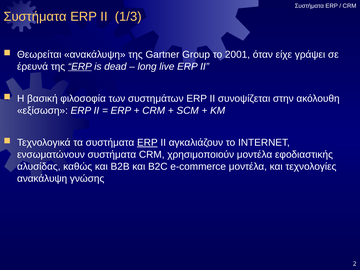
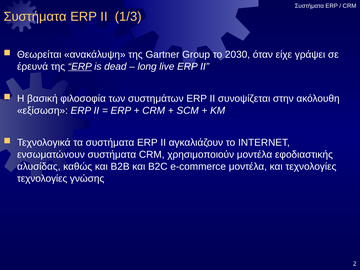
2001: 2001 -> 2030
ERP at (147, 143) underline: present -> none
ανακάλυψη at (42, 179): ανακάλυψη -> τεχνολογίες
